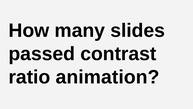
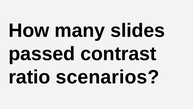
animation: animation -> scenarios
